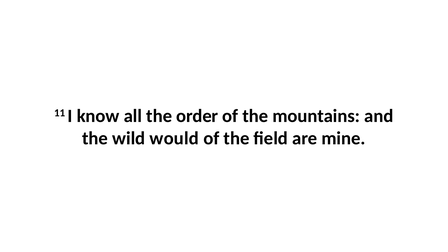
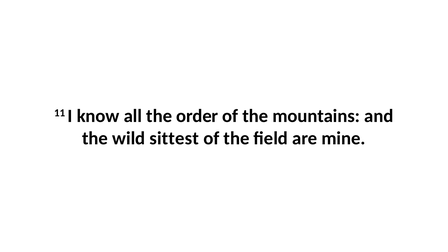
would: would -> sittest
